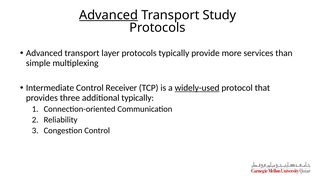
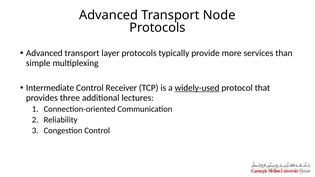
Advanced at (109, 15) underline: present -> none
Study: Study -> Node
additional typically: typically -> lectures
